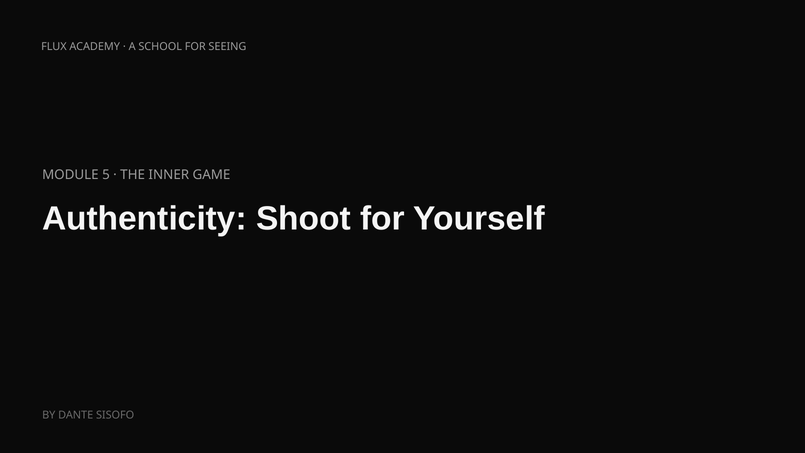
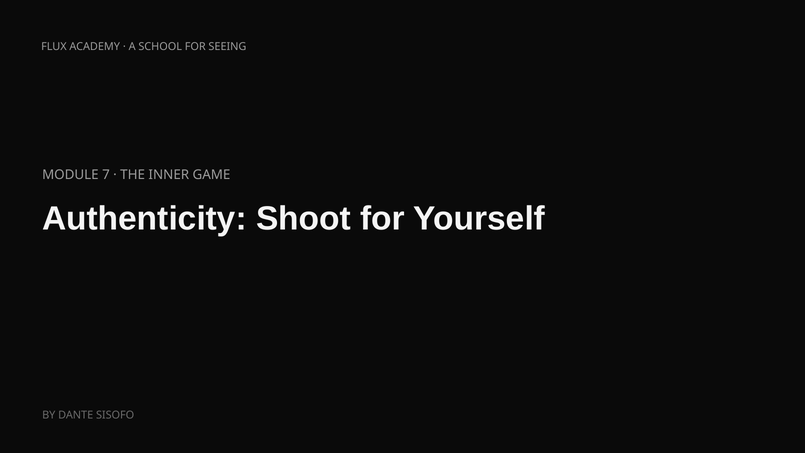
5: 5 -> 7
